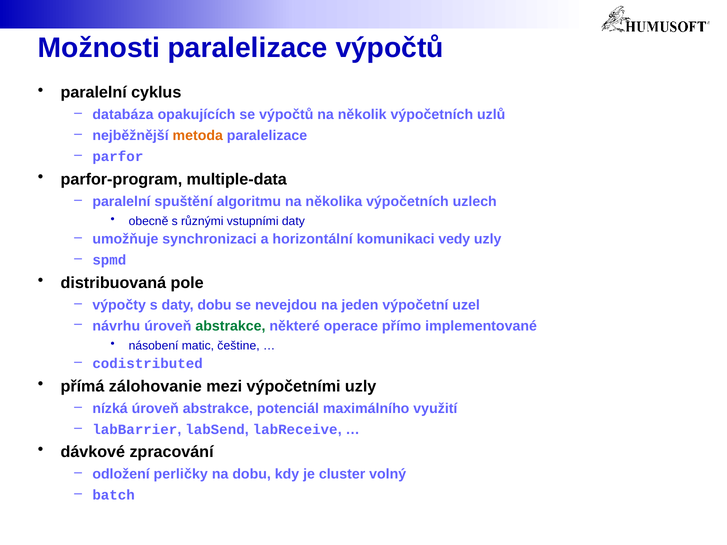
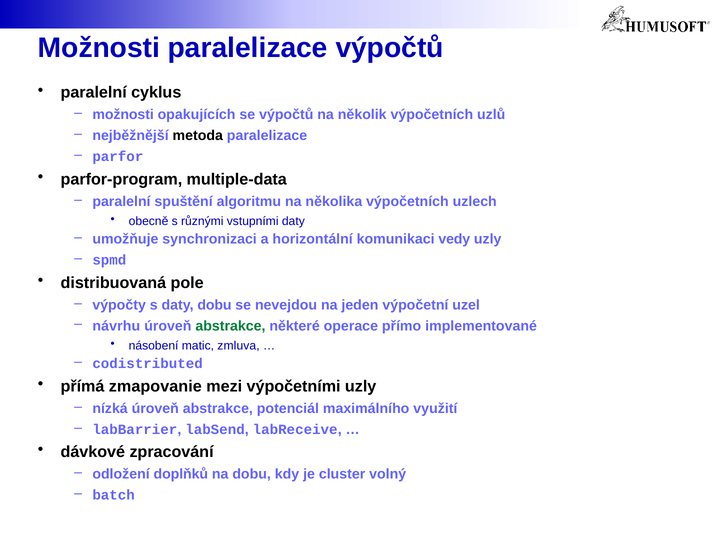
databáza at (123, 115): databáza -> možnosti
metoda colour: orange -> black
češtine: češtine -> zmluva
zálohovanie: zálohovanie -> zmapovanie
perličky: perličky -> doplňků
